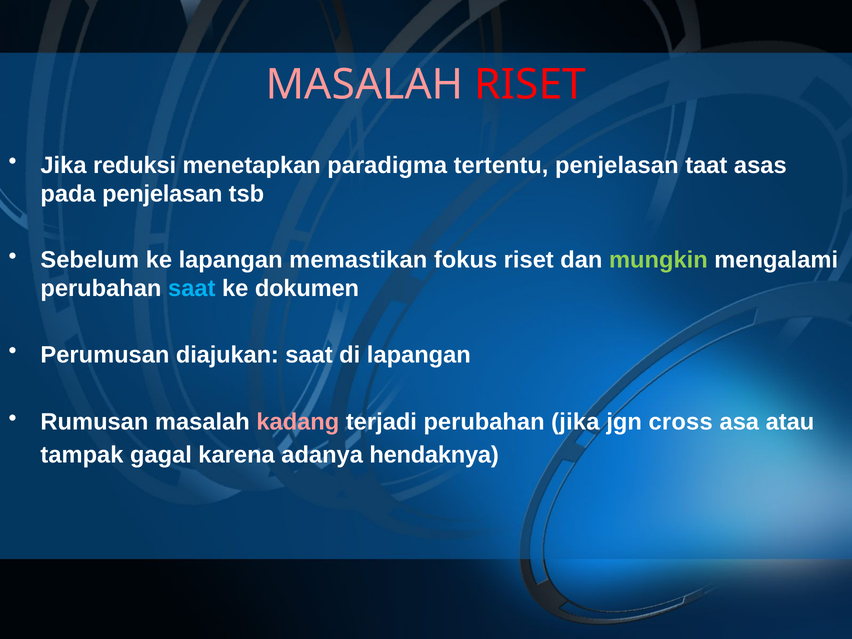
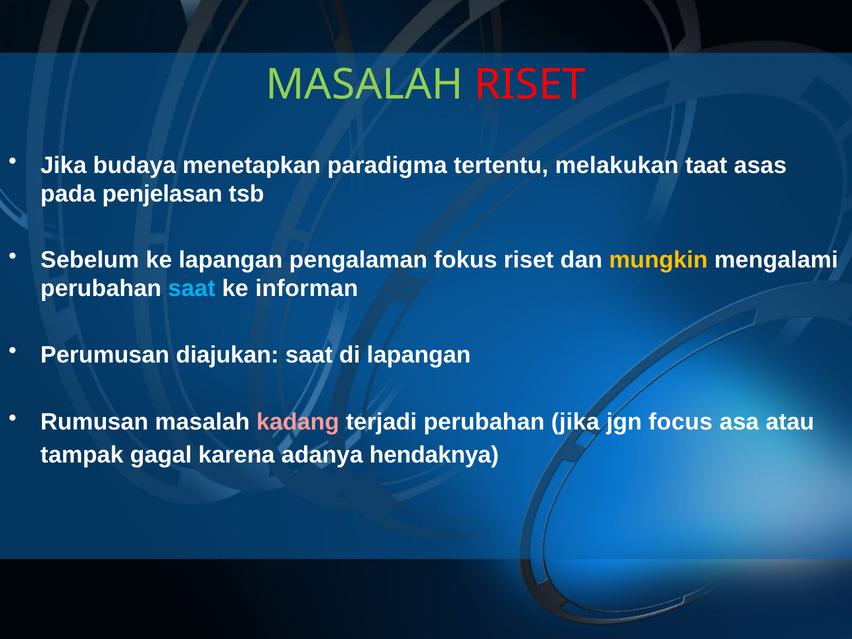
MASALAH at (365, 85) colour: pink -> light green
reduksi: reduksi -> budaya
tertentu penjelasan: penjelasan -> melakukan
memastikan: memastikan -> pengalaman
mungkin colour: light green -> yellow
dokumen: dokumen -> informan
cross: cross -> focus
